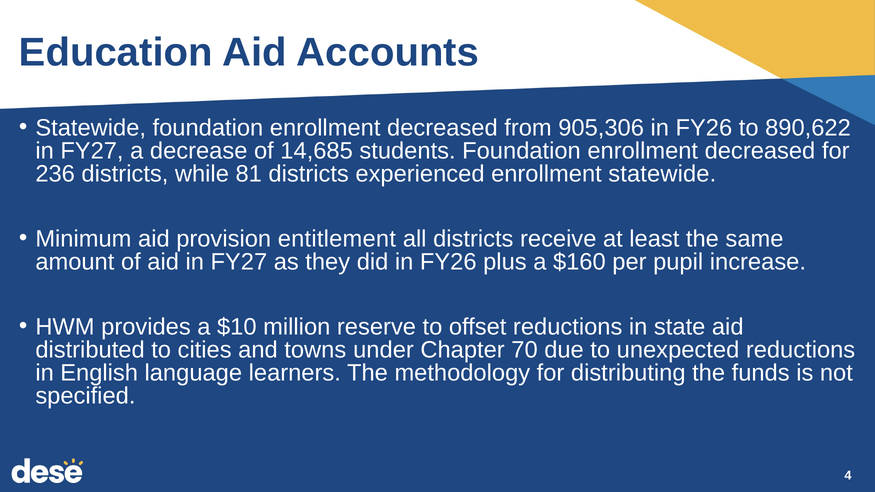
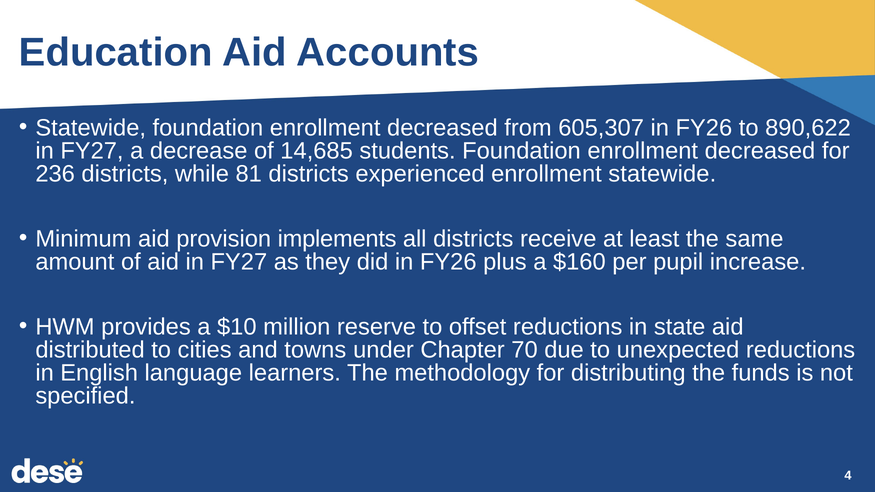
905,306: 905,306 -> 605,307
entitlement: entitlement -> implements
